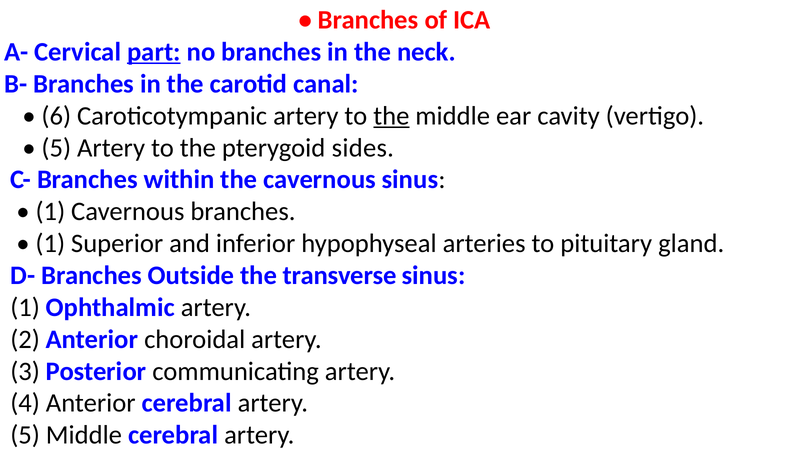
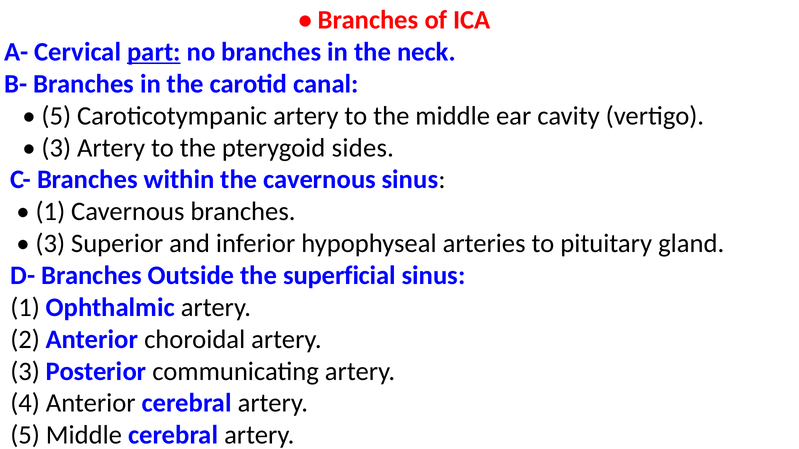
6 at (56, 116): 6 -> 5
the at (391, 116) underline: present -> none
5 at (56, 148): 5 -> 3
1 at (50, 244): 1 -> 3
transverse: transverse -> superficial
